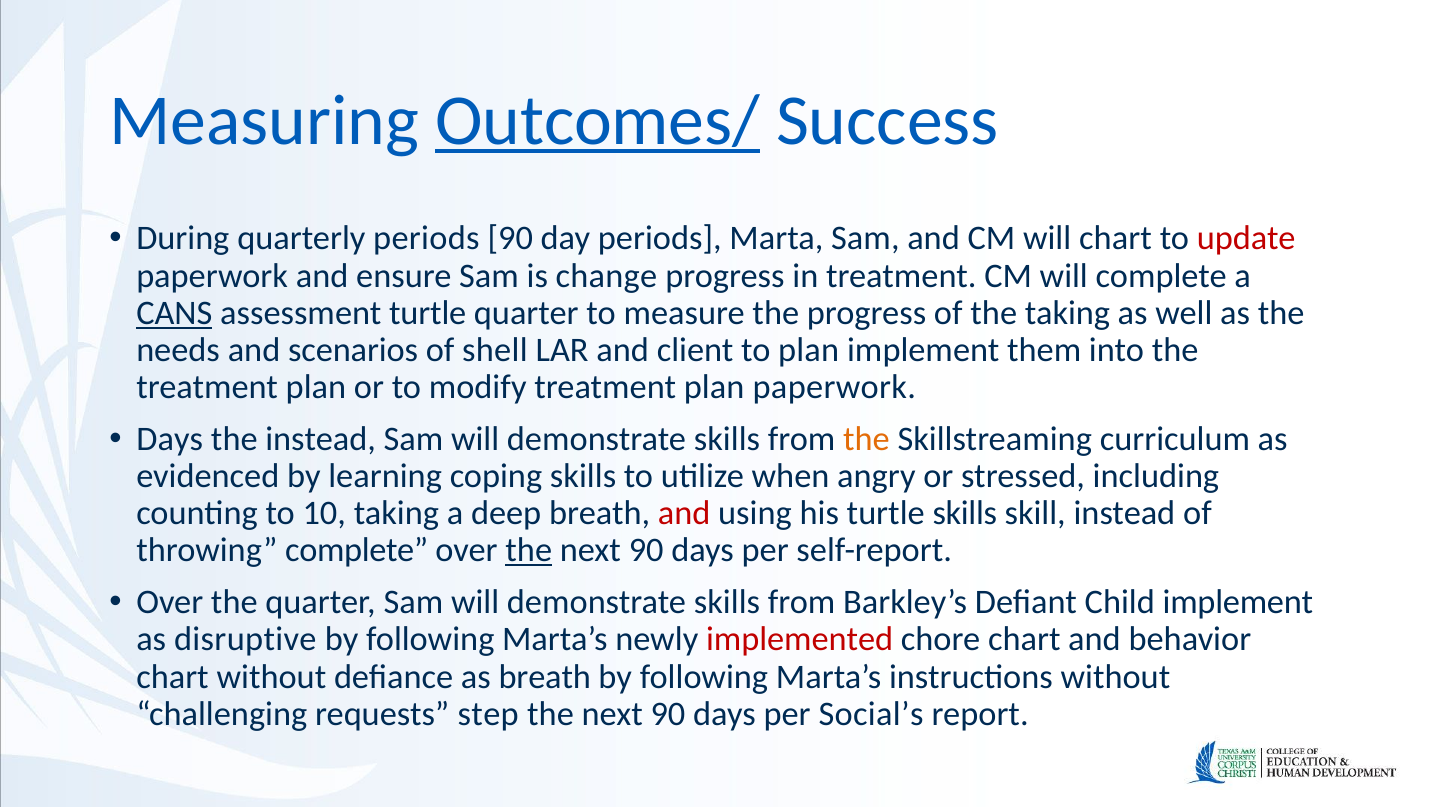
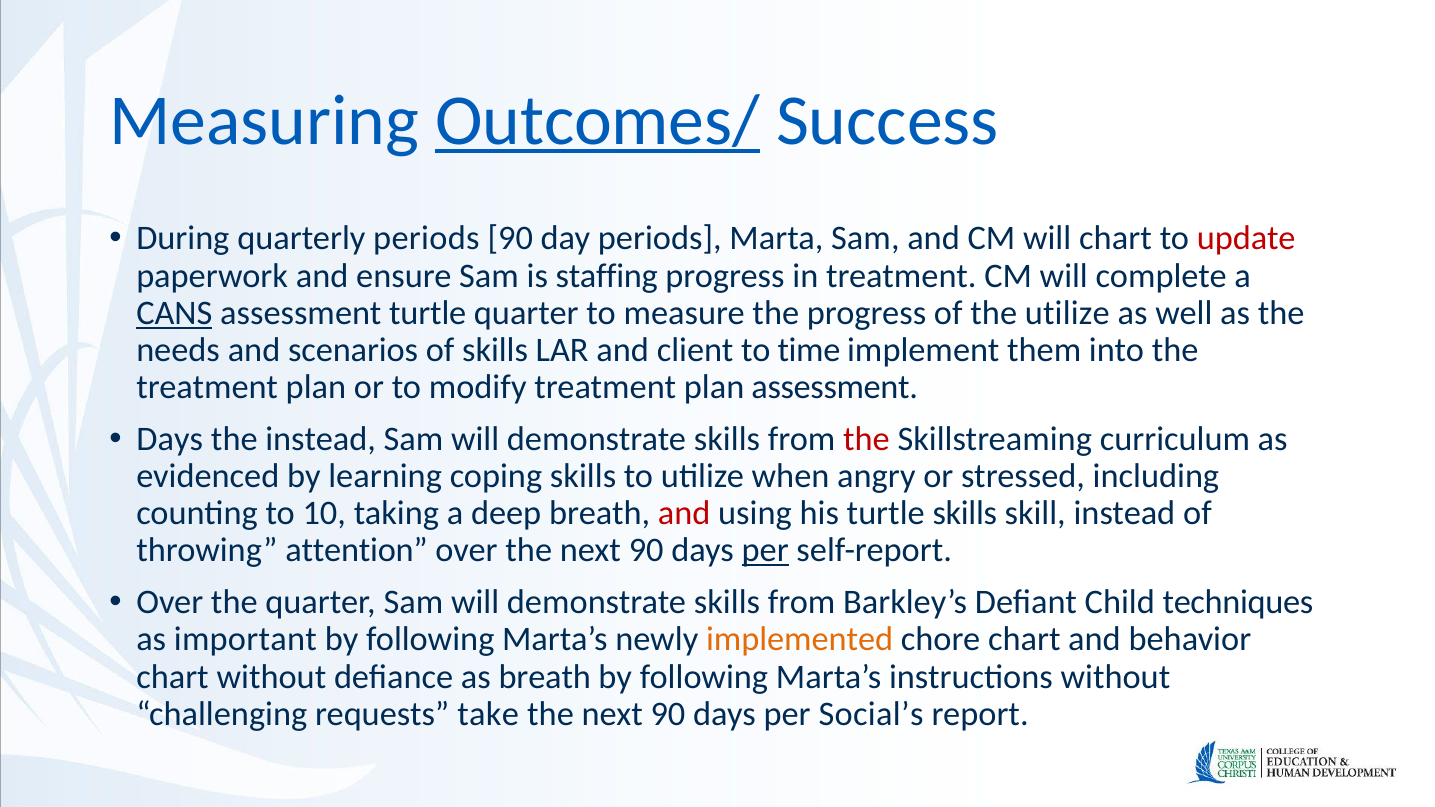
change: change -> staffing
the taking: taking -> utilize
of shell: shell -> skills
to plan: plan -> time
plan paperwork: paperwork -> assessment
the at (866, 439) colour: orange -> red
throwing complete: complete -> attention
the at (529, 551) underline: present -> none
per at (765, 551) underline: none -> present
Child implement: implement -> techniques
disruptive: disruptive -> important
implemented colour: red -> orange
step: step -> take
